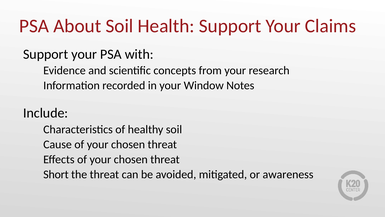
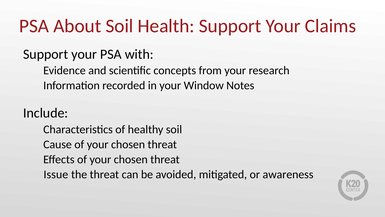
Short: Short -> Issue
